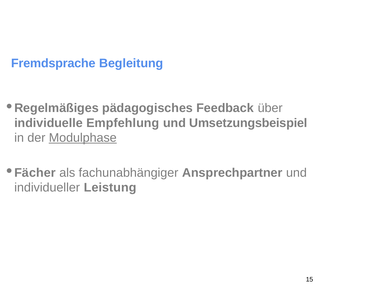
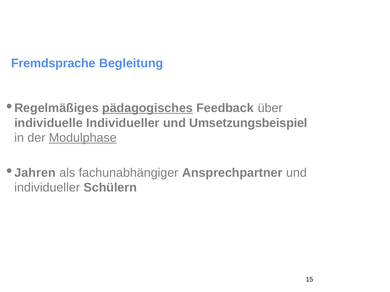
pädagogisches underline: none -> present
individuelle Empfehlung: Empfehlung -> Individueller
Fächer: Fächer -> Jahren
Leistung: Leistung -> Schülern
